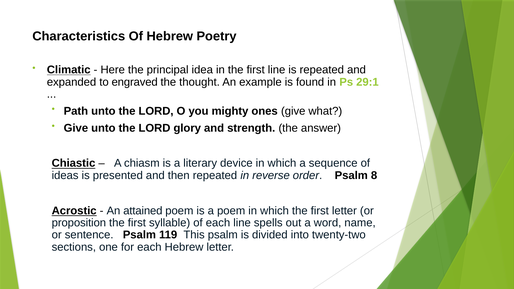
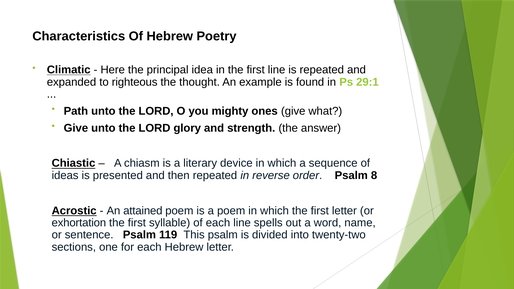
engraved: engraved -> righteous
proposition: proposition -> exhortation
